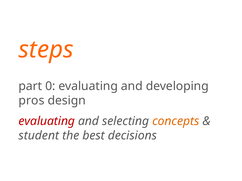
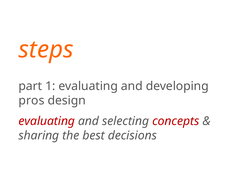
0: 0 -> 1
concepts colour: orange -> red
student: student -> sharing
